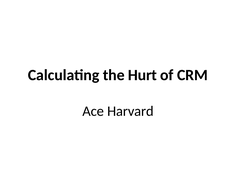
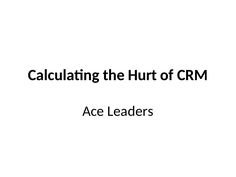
Harvard: Harvard -> Leaders
